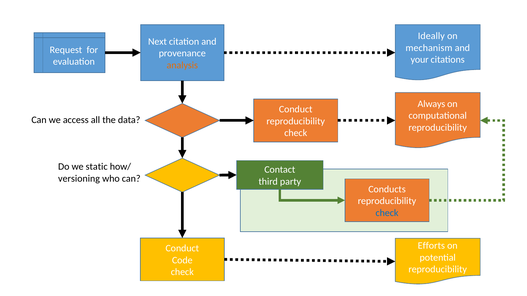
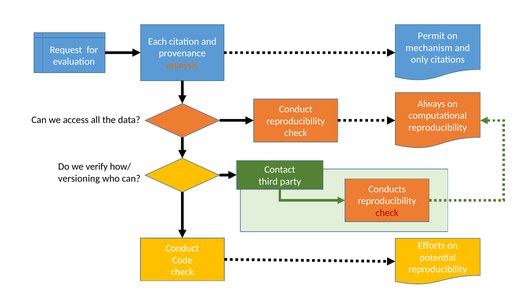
Ideally: Ideally -> Permit
Next: Next -> Each
your: your -> only
static: static -> verify
check at (387, 213) colour: blue -> red
